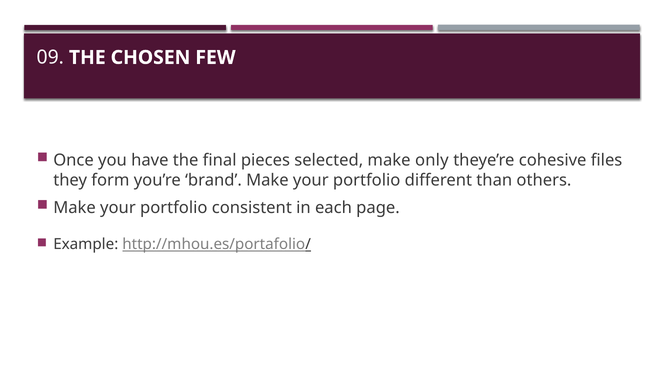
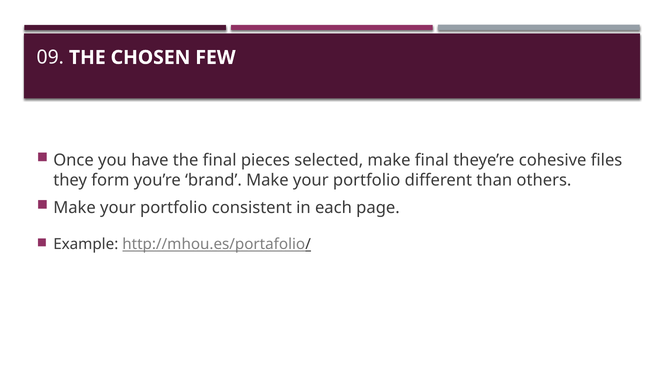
make only: only -> final
